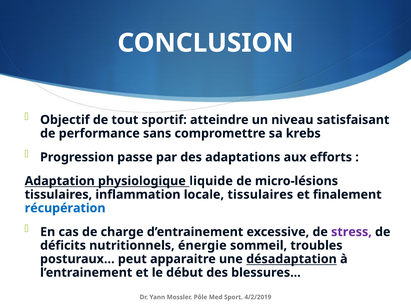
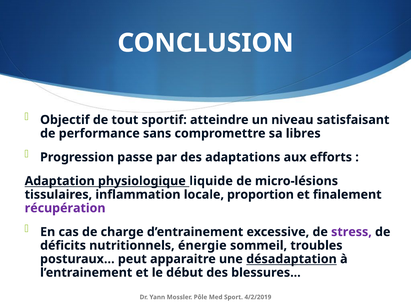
krebs: krebs -> libres
locale tissulaires: tissulaires -> proportion
récupération colour: blue -> purple
